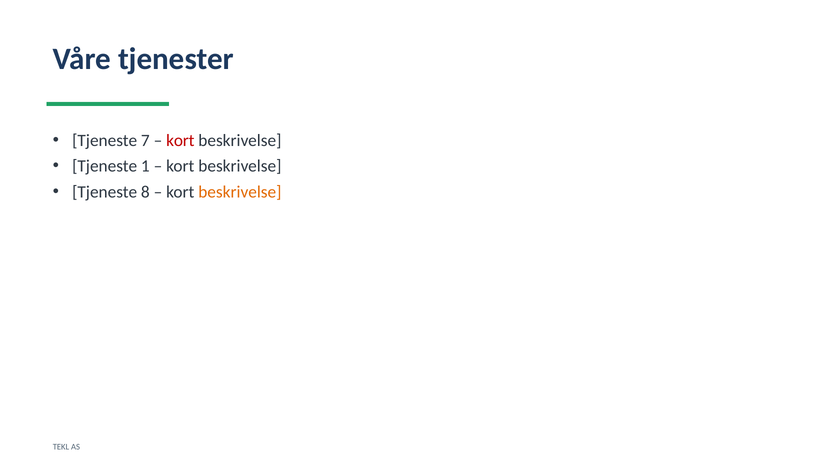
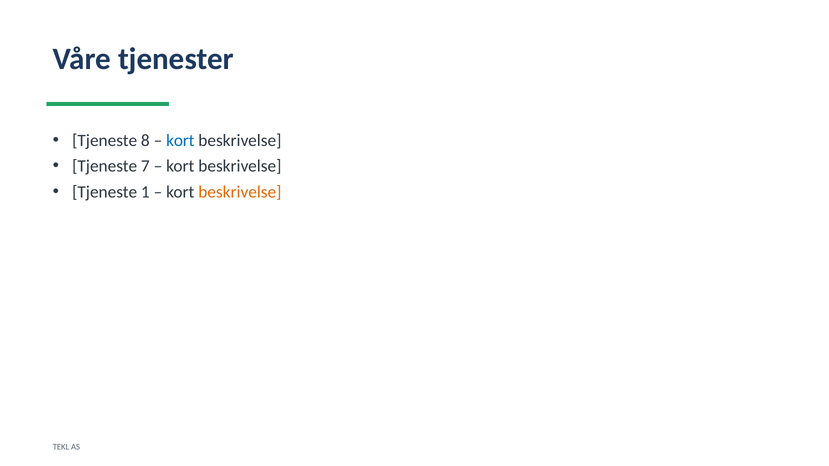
7: 7 -> 8
kort at (180, 140) colour: red -> blue
1: 1 -> 7
8: 8 -> 1
